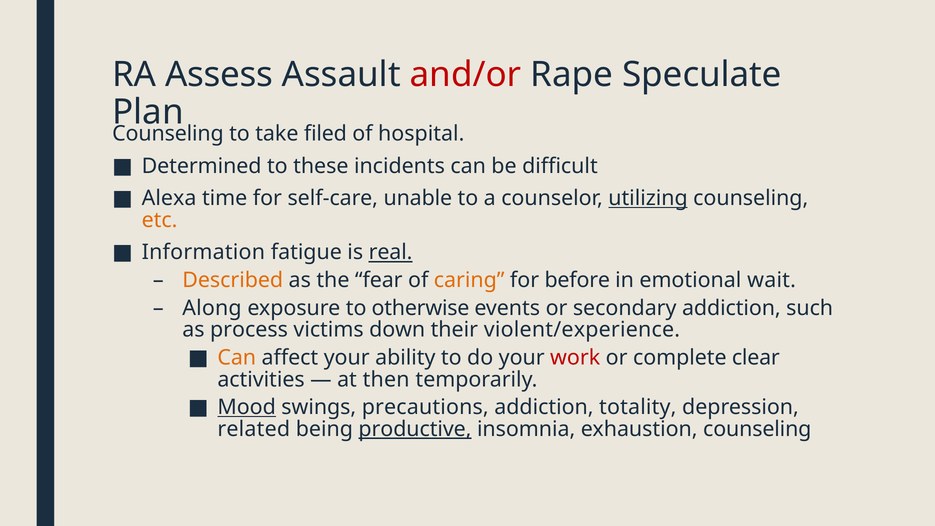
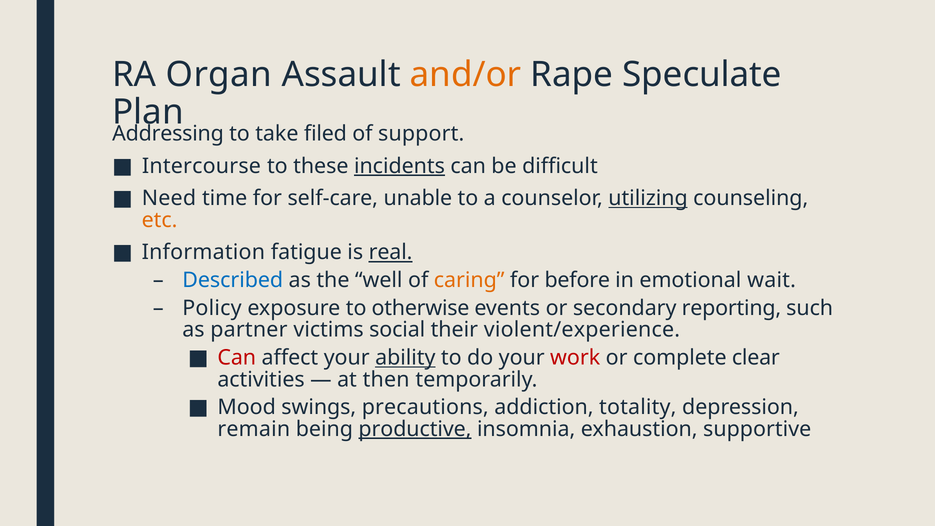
Assess: Assess -> Organ
and/or colour: red -> orange
Counseling at (168, 134): Counseling -> Addressing
hospital: hospital -> support
Determined: Determined -> Intercourse
incidents underline: none -> present
Alexa: Alexa -> Need
Described colour: orange -> blue
fear: fear -> well
Along: Along -> Policy
secondary addiction: addiction -> reporting
process: process -> partner
down: down -> social
Can at (237, 358) colour: orange -> red
ability underline: none -> present
Mood underline: present -> none
related: related -> remain
exhaustion counseling: counseling -> supportive
